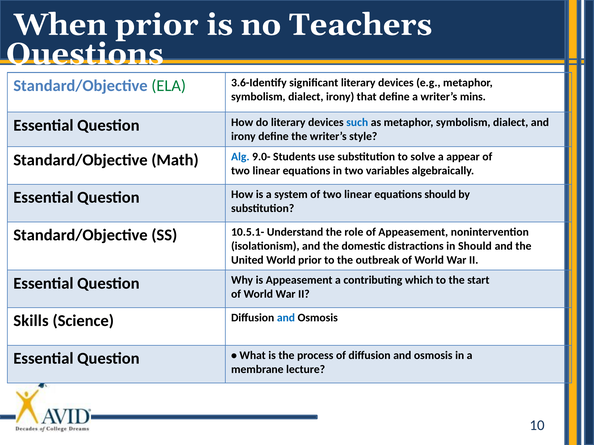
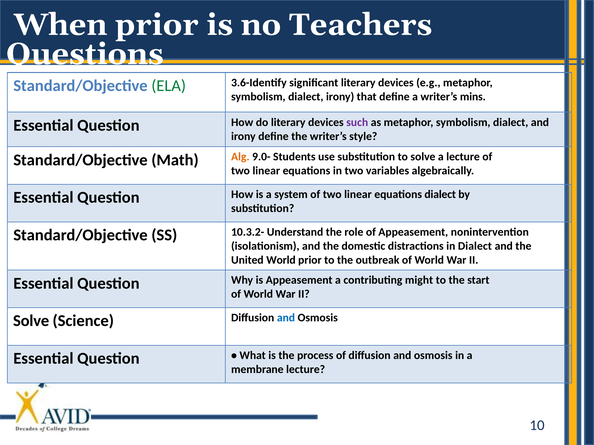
such colour: blue -> purple
Alg colour: blue -> orange
a appear: appear -> lecture
equations should: should -> dialect
10.5.1-: 10.5.1- -> 10.3.2-
in Should: Should -> Dialect
which: which -> might
Skills at (31, 321): Skills -> Solve
